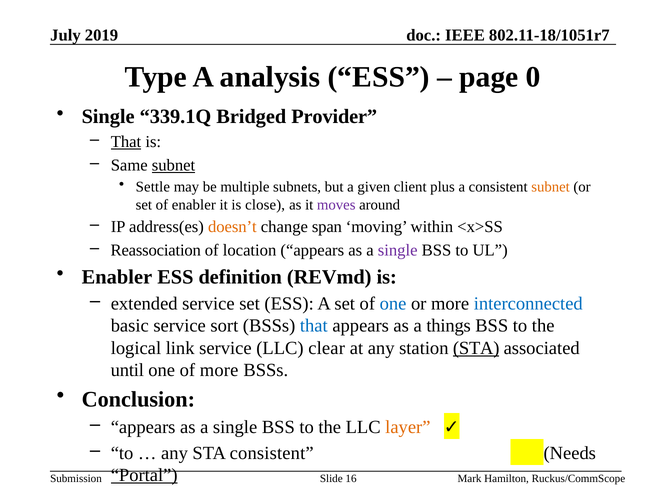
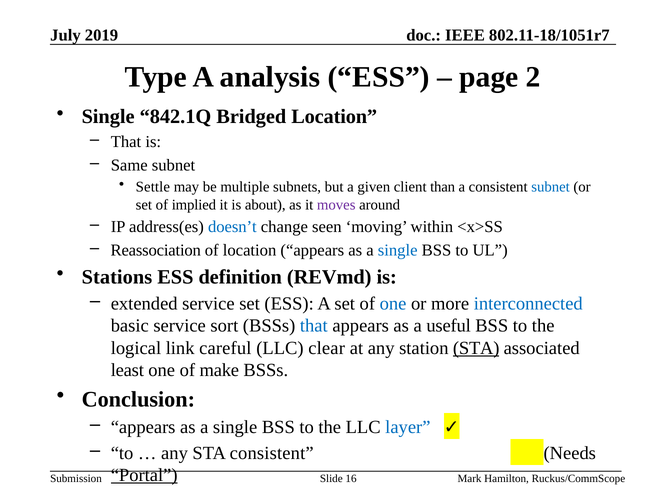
0: 0 -> 2
339.1Q: 339.1Q -> 842.1Q
Bridged Provider: Provider -> Location
That at (126, 142) underline: present -> none
subnet at (174, 165) underline: present -> none
plus: plus -> than
subnet at (551, 187) colour: orange -> blue
of enabler: enabler -> implied
close: close -> about
doesn’t colour: orange -> blue
span: span -> seen
single at (398, 251) colour: purple -> blue
Enabler at (117, 277): Enabler -> Stations
things: things -> useful
link service: service -> careful
until: until -> least
of more: more -> make
layer colour: orange -> blue
